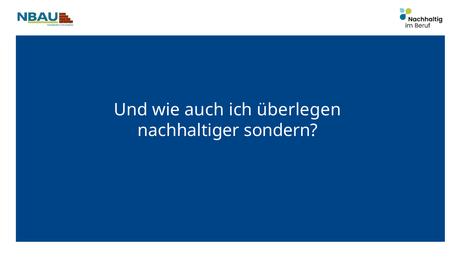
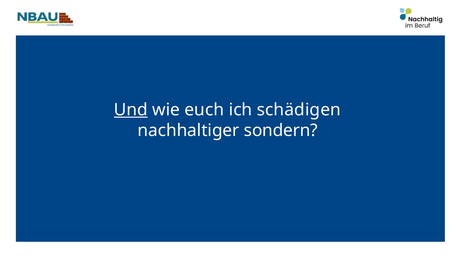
Und underline: none -> present
auch: auch -> euch
überlegen: überlegen -> schädigen
